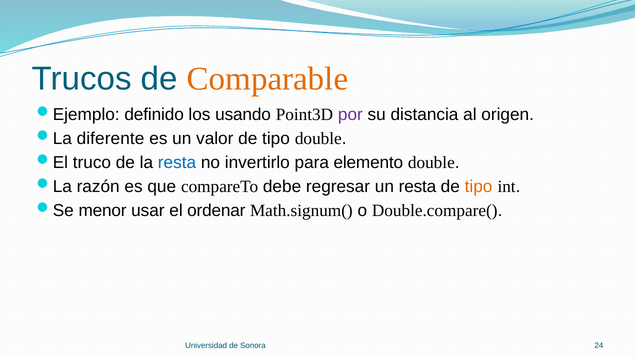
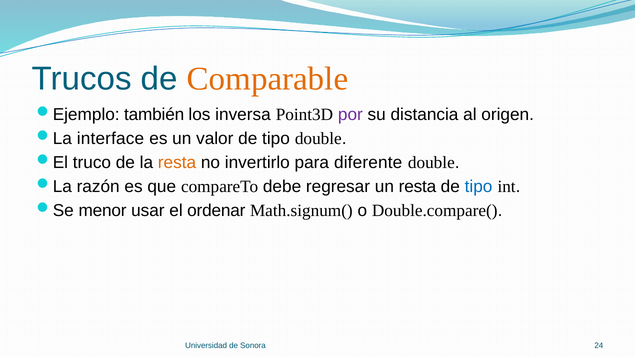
definido: definido -> también
usando: usando -> inversa
diferente: diferente -> interface
resta at (177, 163) colour: blue -> orange
elemento: elemento -> diferente
tipo at (479, 187) colour: orange -> blue
